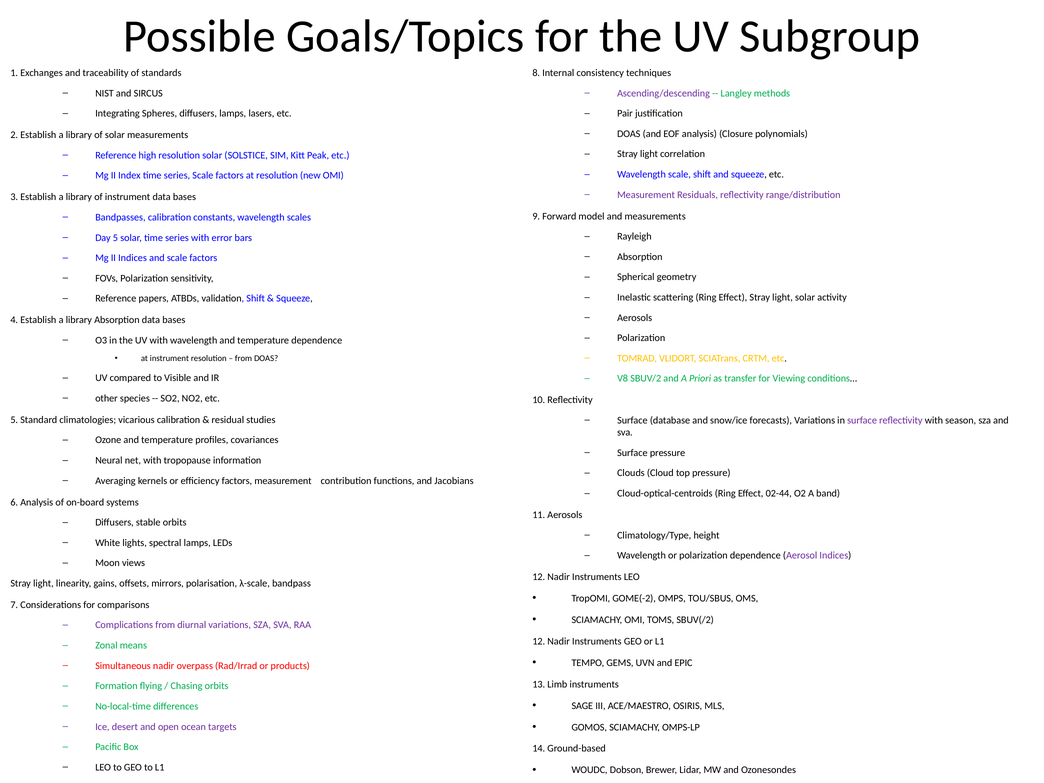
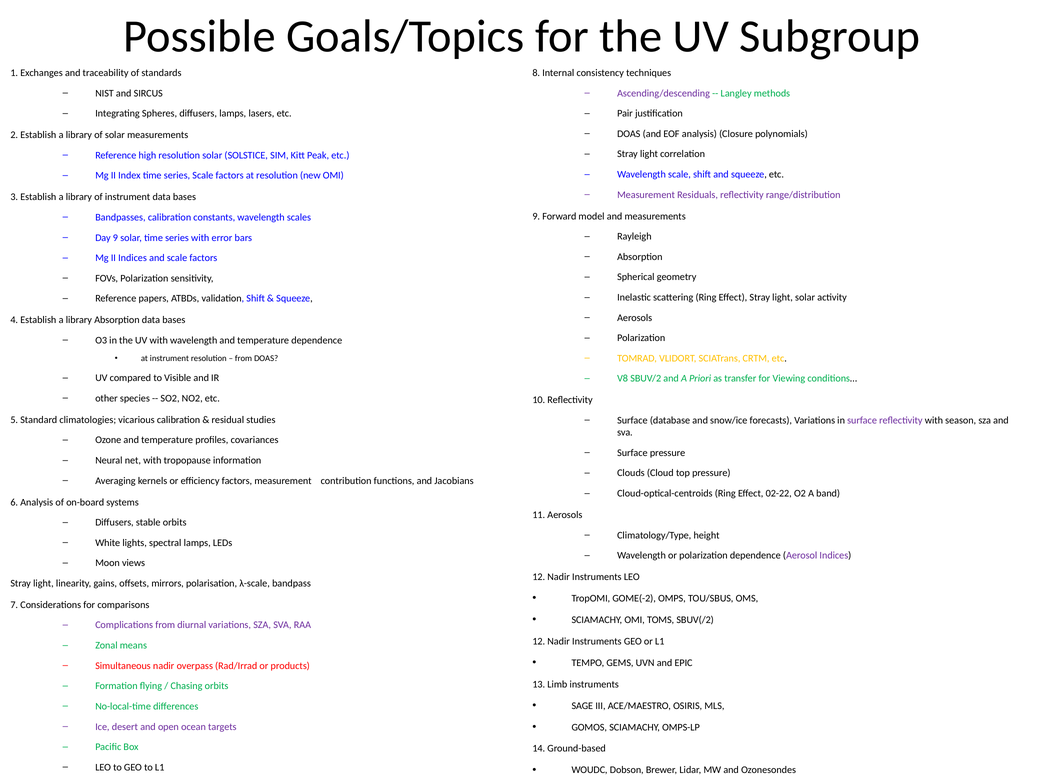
Day 5: 5 -> 9
02-44: 02-44 -> 02-22
